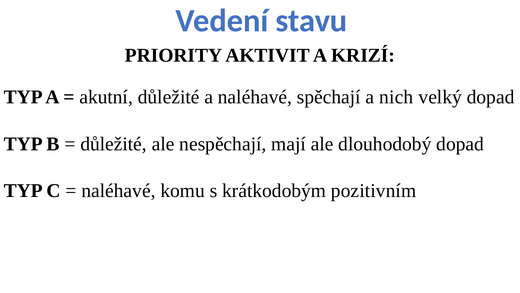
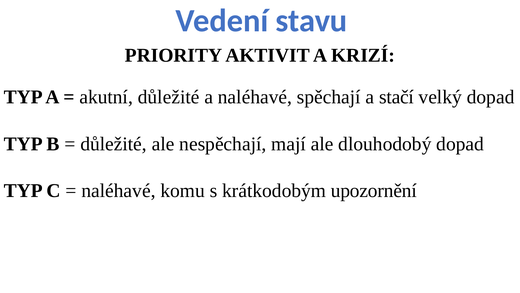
nich: nich -> stačí
pozitivním: pozitivním -> upozornění
